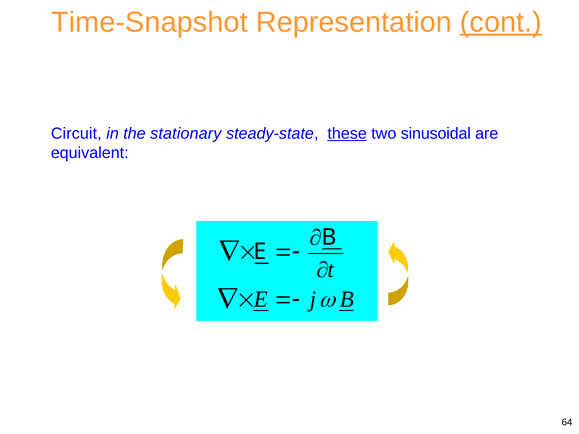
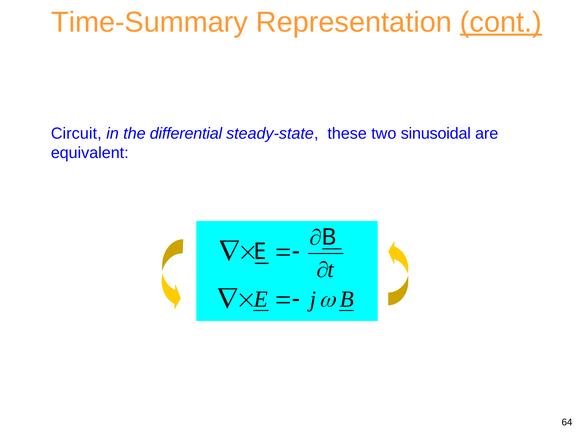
Time-Snapshot: Time-Snapshot -> Time-Summary
stationary: stationary -> differential
these underline: present -> none
